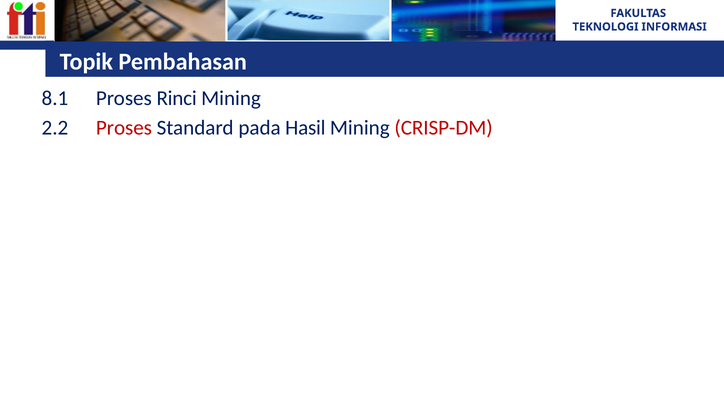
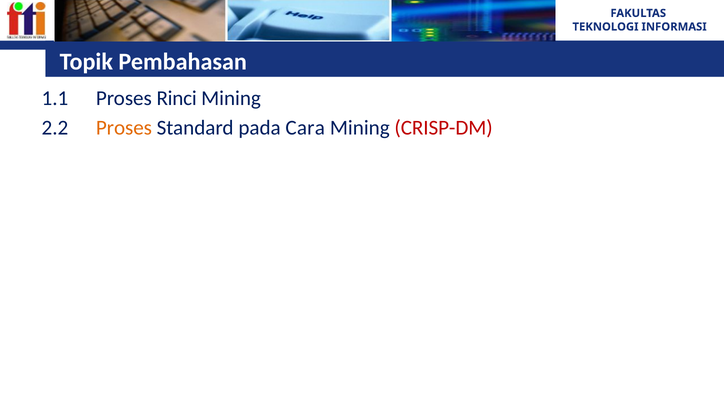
8.1: 8.1 -> 1.1
Proses at (124, 128) colour: red -> orange
Hasil: Hasil -> Cara
